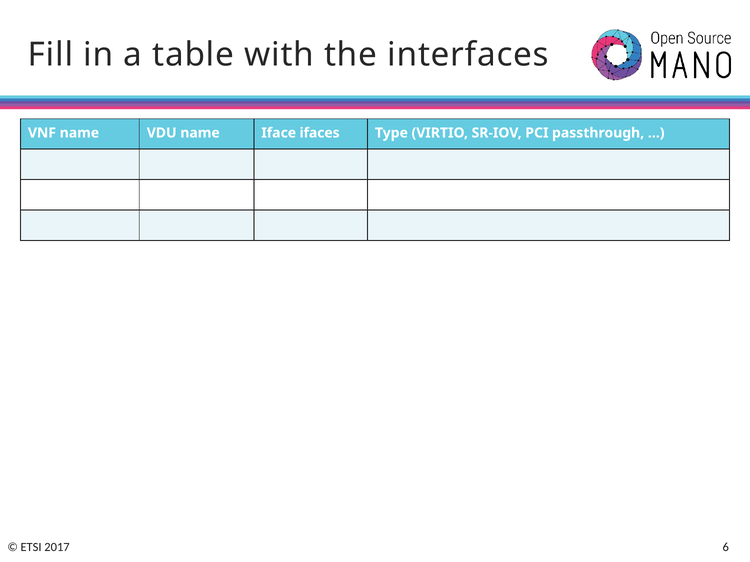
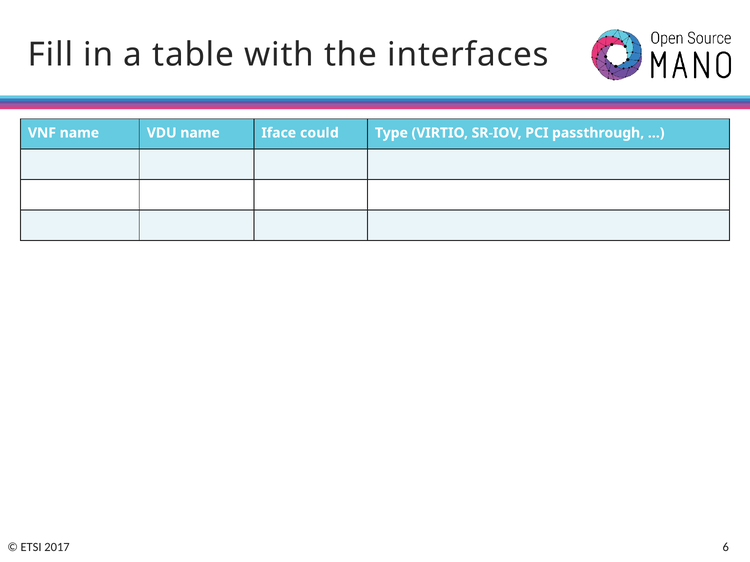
ifaces: ifaces -> could
